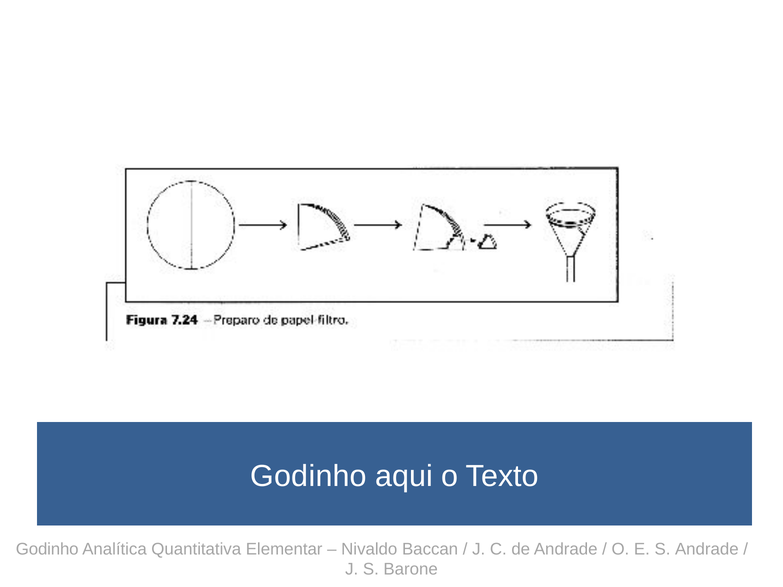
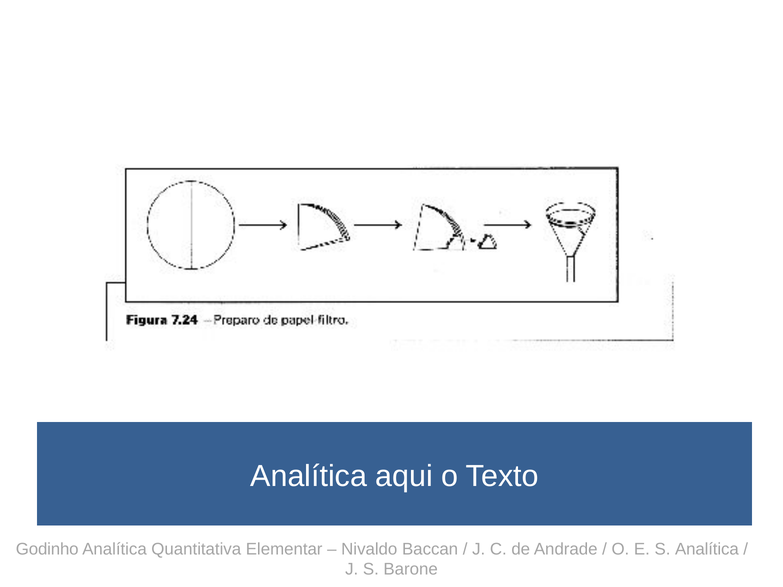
Godinho at (309, 476): Godinho -> Analítica
S Andrade: Andrade -> Analítica
